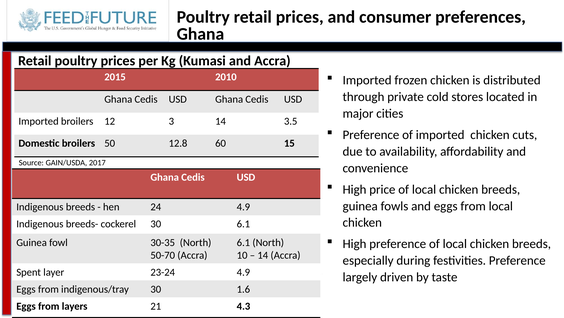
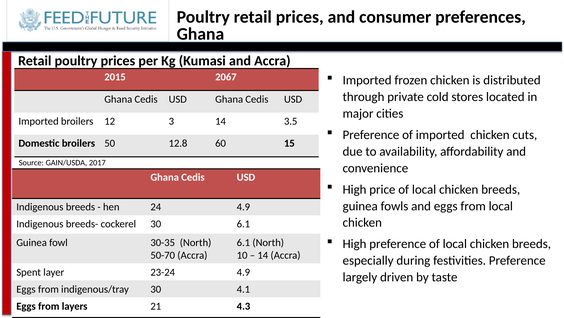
2010: 2010 -> 2067
1.6: 1.6 -> 4.1
